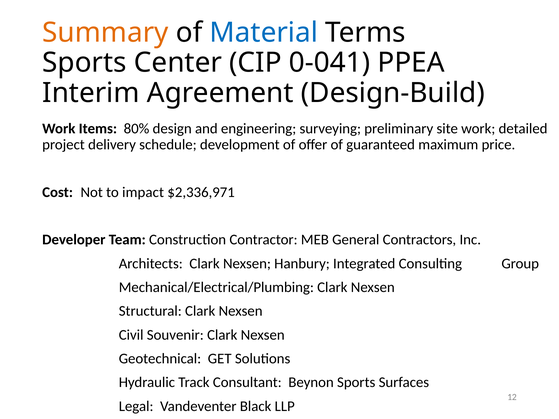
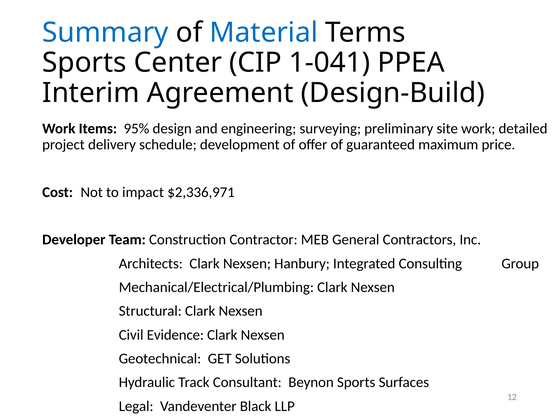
Summary colour: orange -> blue
0-041: 0-041 -> 1-041
80%: 80% -> 95%
Souvenir: Souvenir -> Evidence
